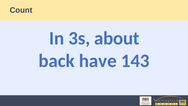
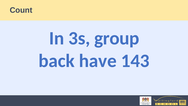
about: about -> group
